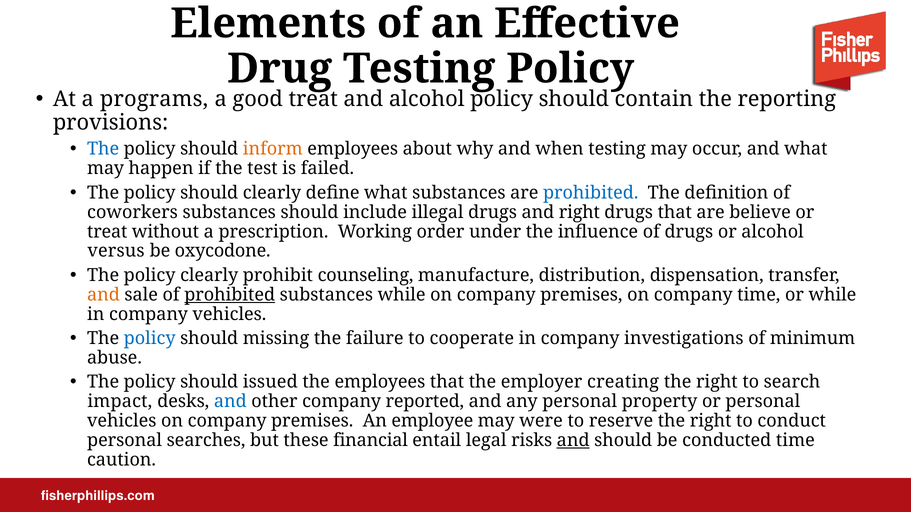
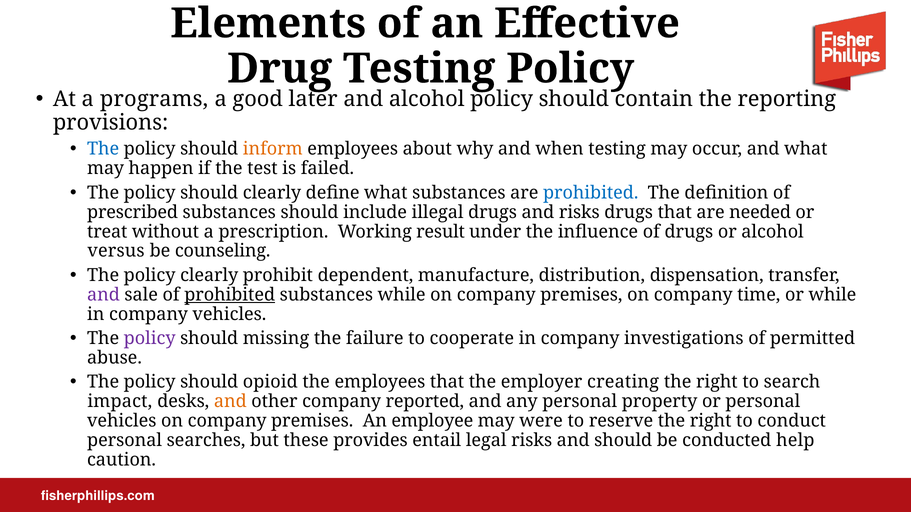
good treat: treat -> later
coworkers: coworkers -> prescribed
and right: right -> risks
believe: believe -> needed
order: order -> result
oxycodone: oxycodone -> counseling
counseling: counseling -> dependent
and at (103, 295) colour: orange -> purple
policy at (150, 339) colour: blue -> purple
minimum: minimum -> permitted
issued: issued -> opioid
and at (230, 402) colour: blue -> orange
financial: financial -> provides
and at (573, 441) underline: present -> none
conducted time: time -> help
